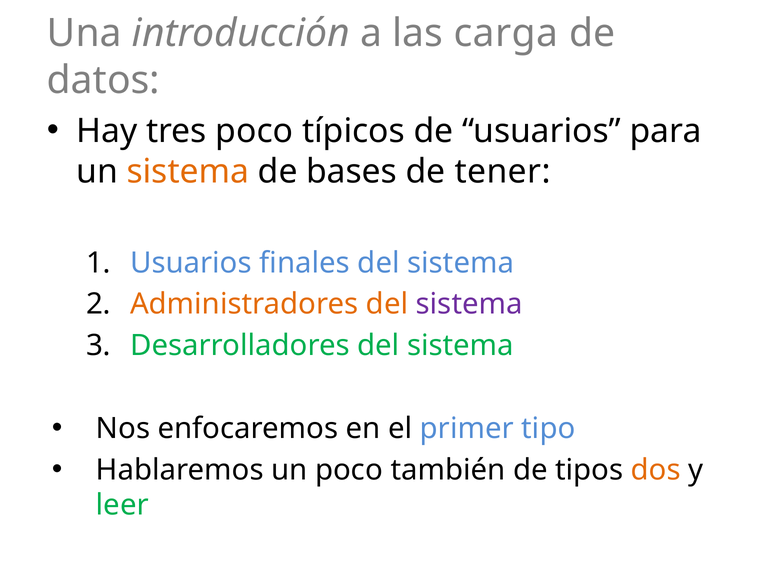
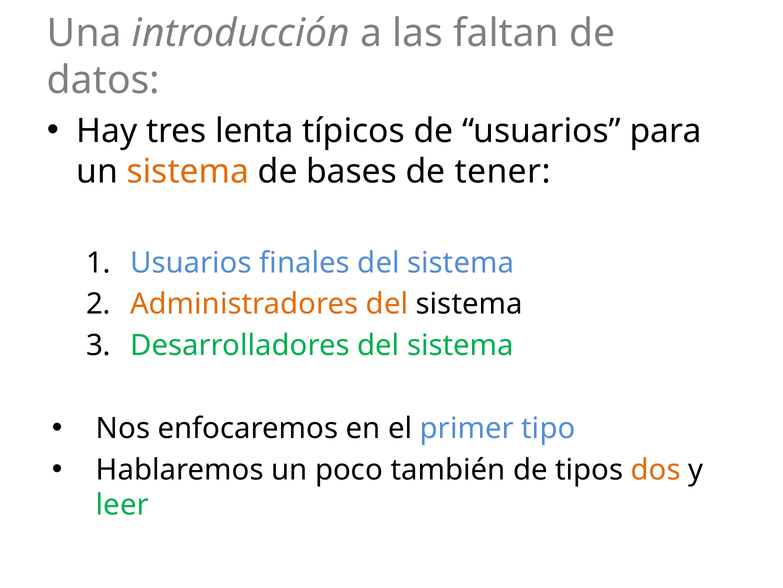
carga: carga -> faltan
tres poco: poco -> lenta
sistema at (469, 304) colour: purple -> black
